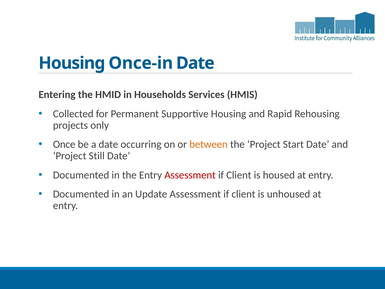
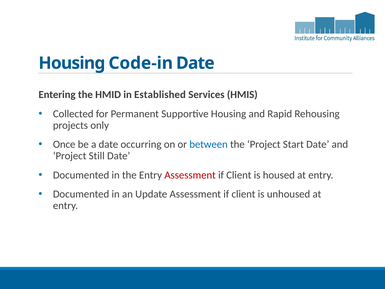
Once-in: Once-in -> Code-in
Households: Households -> Established
between colour: orange -> blue
